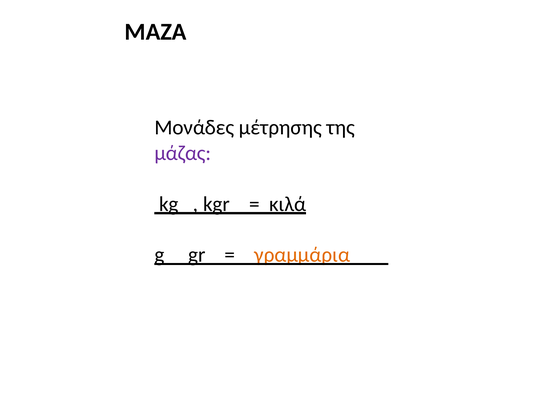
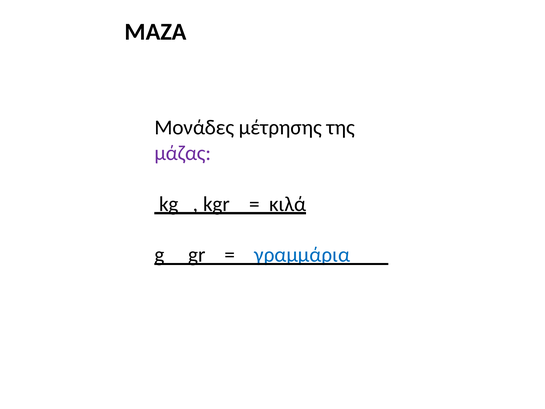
γραμμάρια colour: orange -> blue
